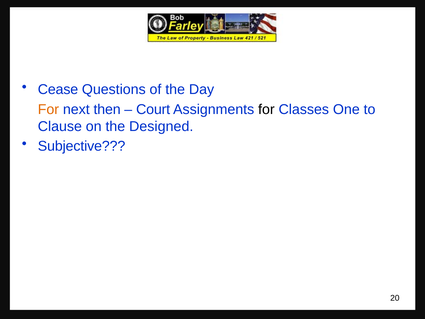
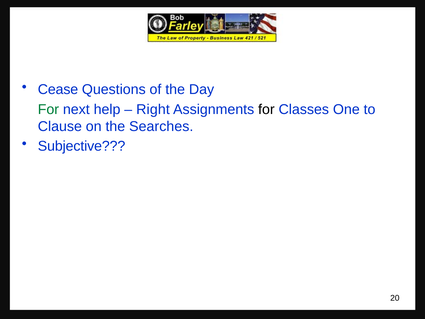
For at (48, 109) colour: orange -> green
then: then -> help
Court: Court -> Right
Designed: Designed -> Searches
